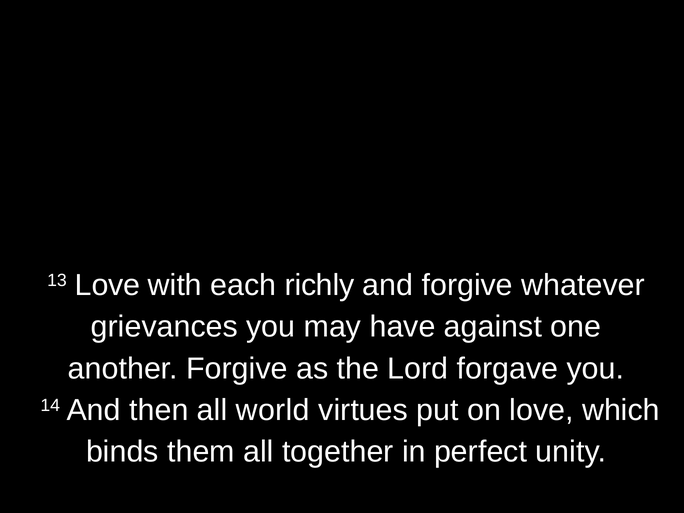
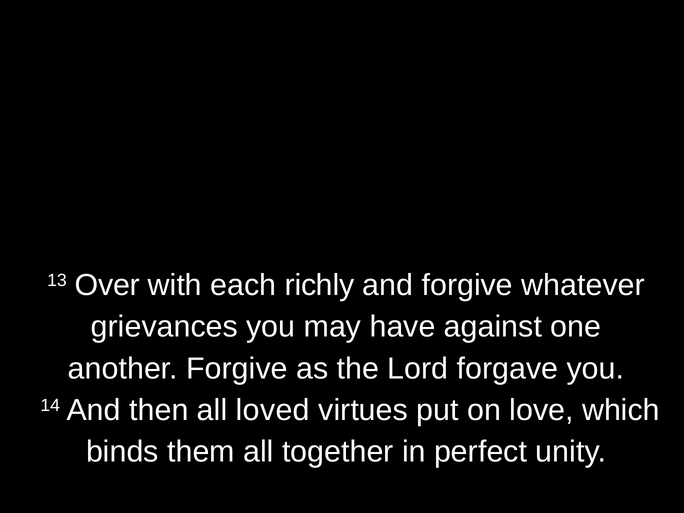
13 Love: Love -> Over
world: world -> loved
